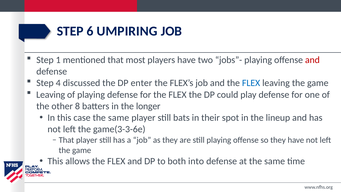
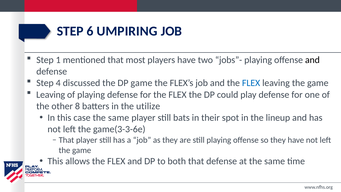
and at (312, 60) colour: red -> black
DP enter: enter -> game
longer: longer -> utilize
both into: into -> that
